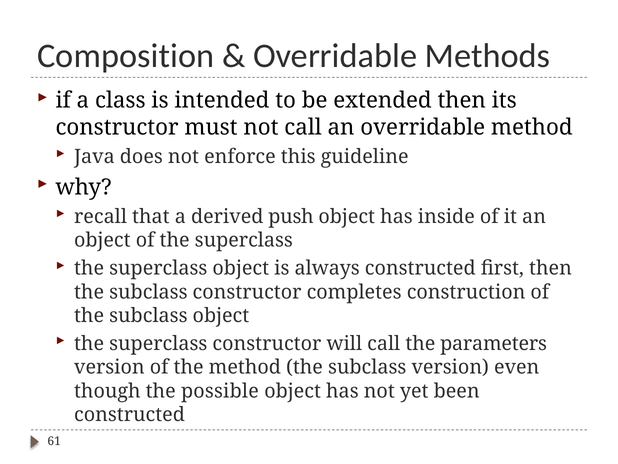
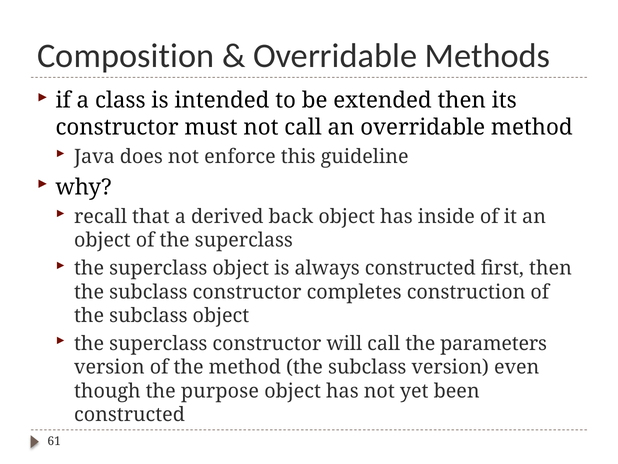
push: push -> back
possible: possible -> purpose
